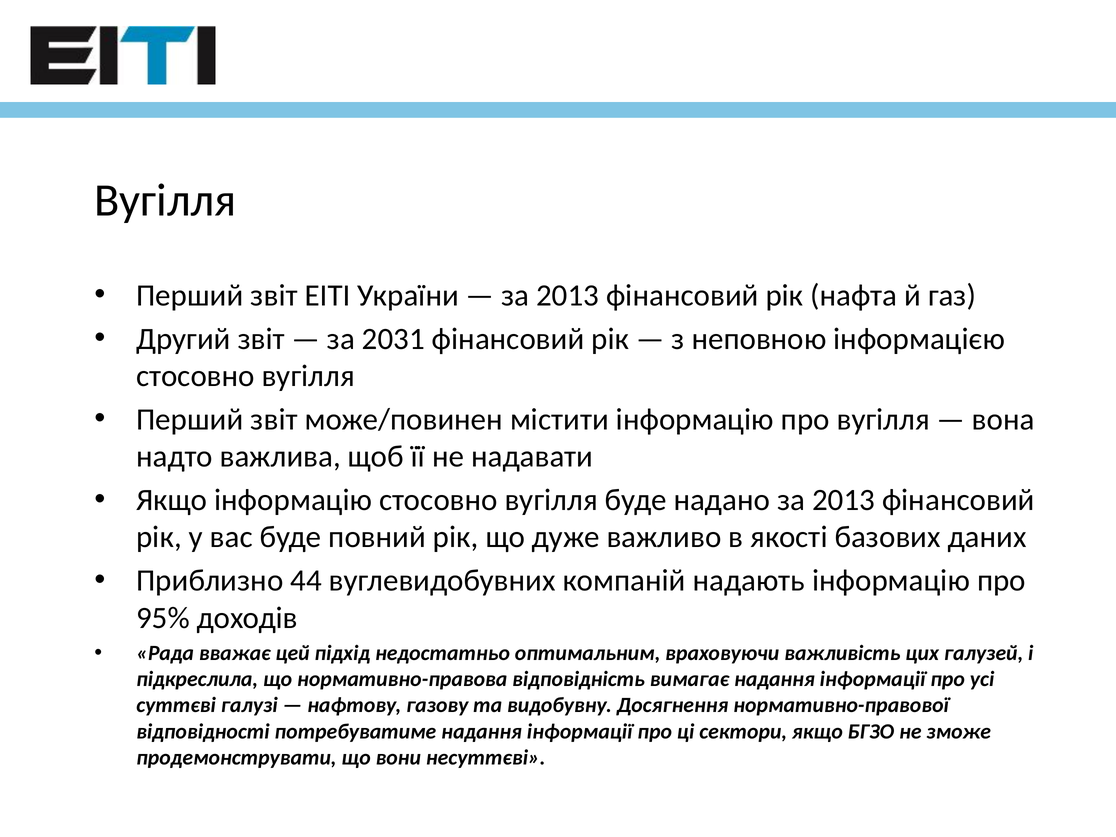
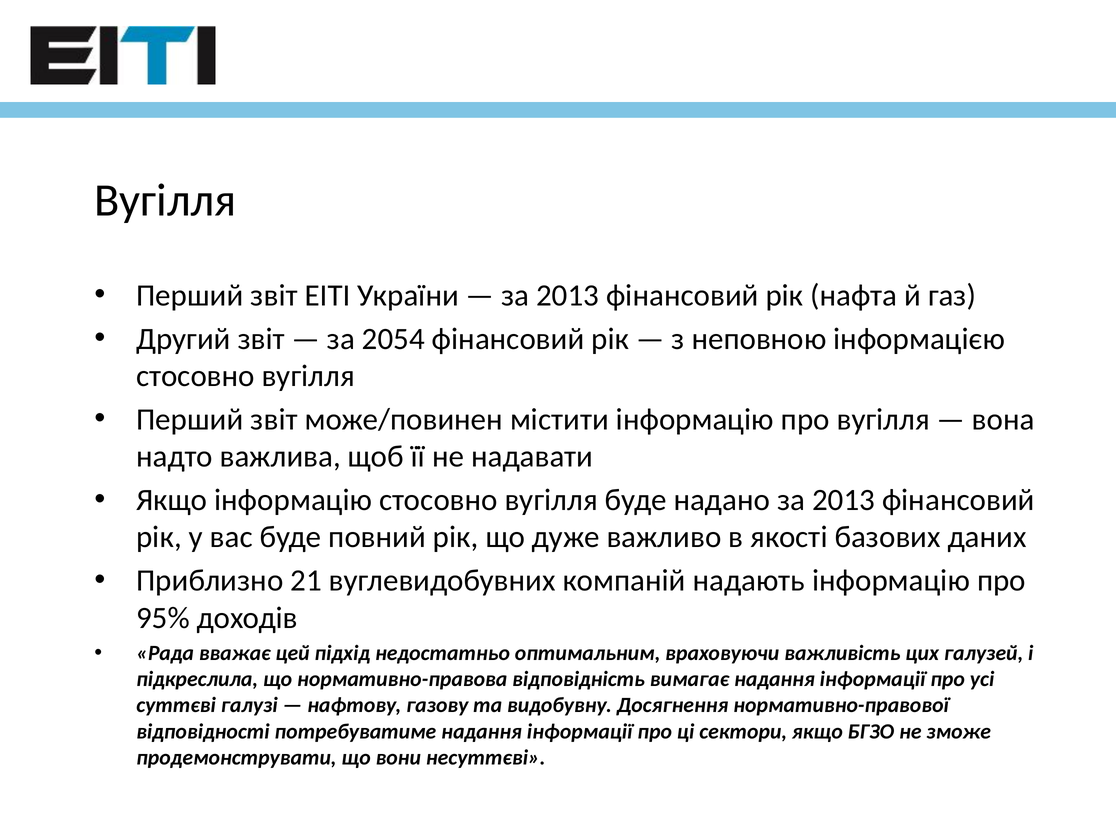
2031: 2031 -> 2054
44: 44 -> 21
